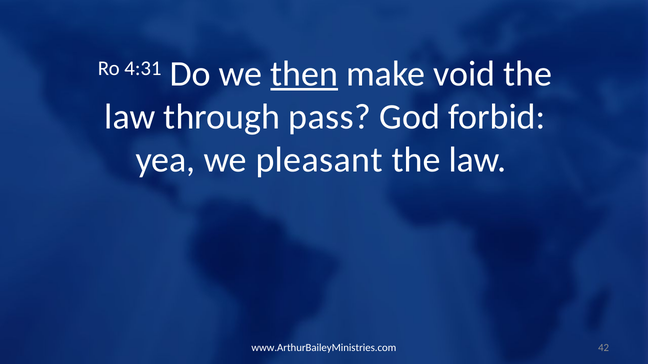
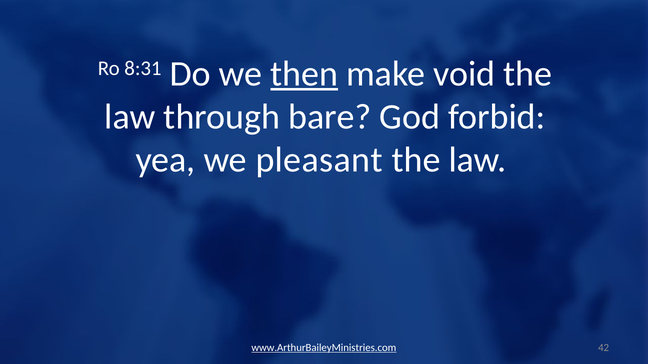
4:31: 4:31 -> 8:31
pass: pass -> bare
www.ArthurBaileyMinistries.com underline: none -> present
